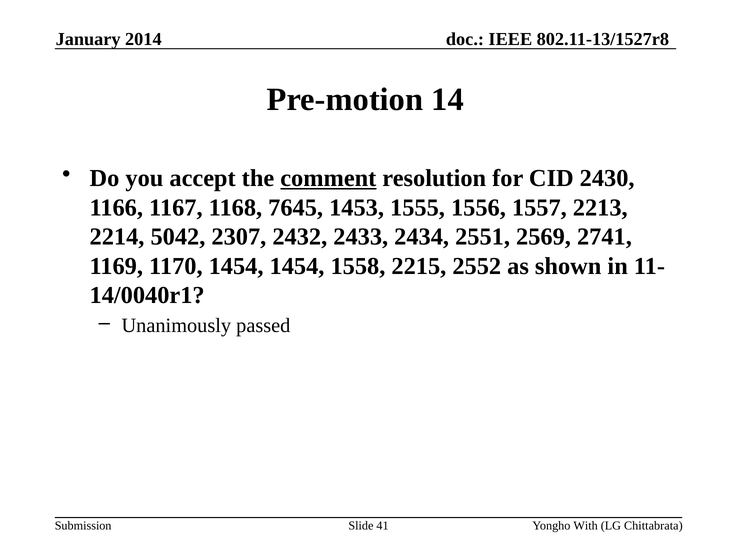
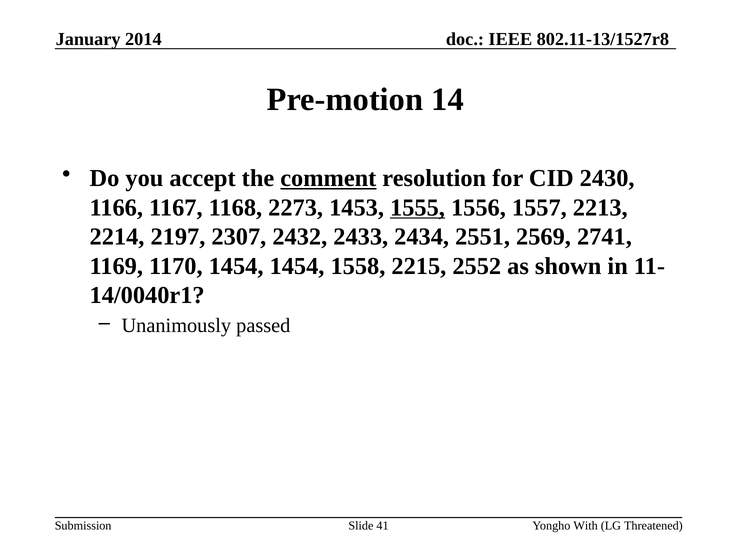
7645: 7645 -> 2273
1555 underline: none -> present
5042: 5042 -> 2197
Chittabrata: Chittabrata -> Threatened
